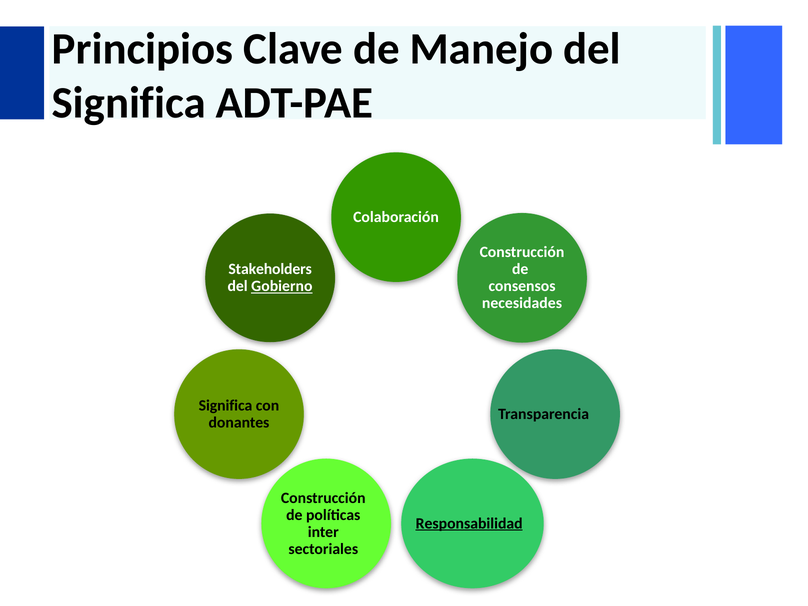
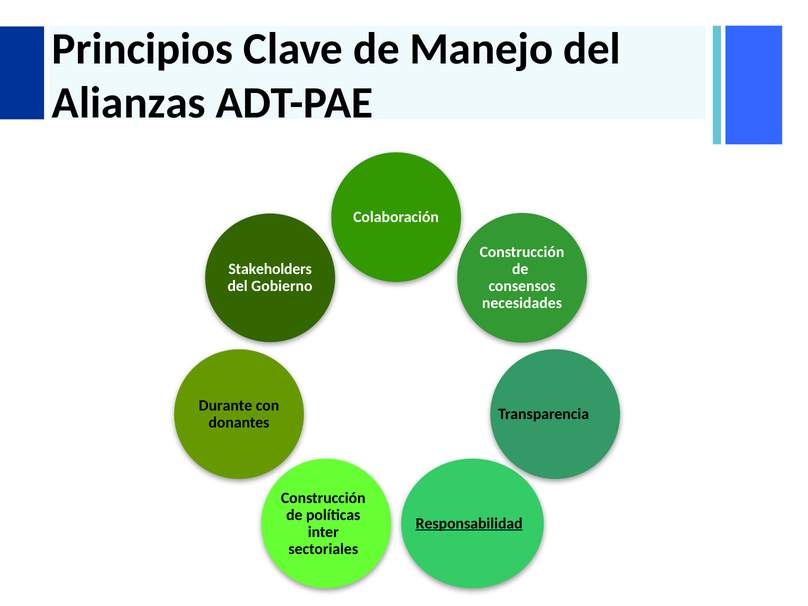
Significa at (129, 103): Significa -> Alianzas
Gobierno underline: present -> none
Significa at (225, 406): Significa -> Durante
